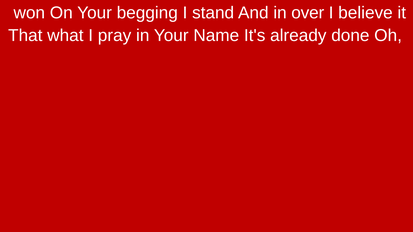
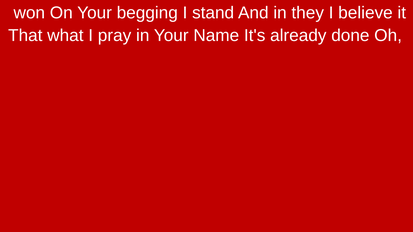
over: over -> they
